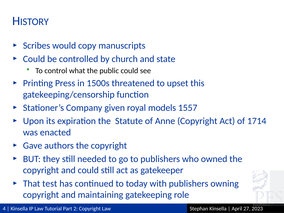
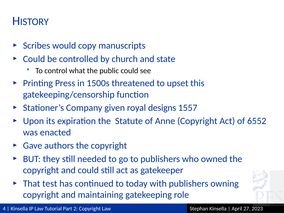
models: models -> designs
1714: 1714 -> 6552
